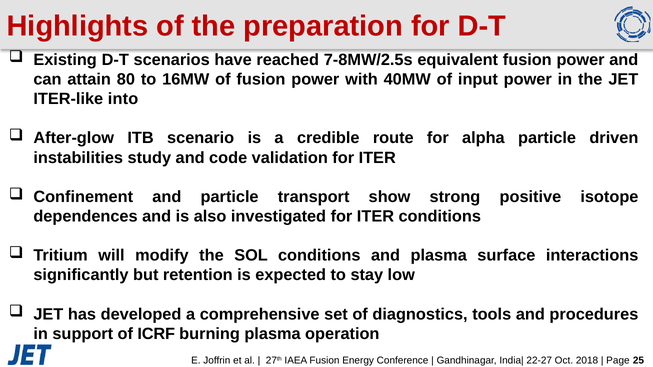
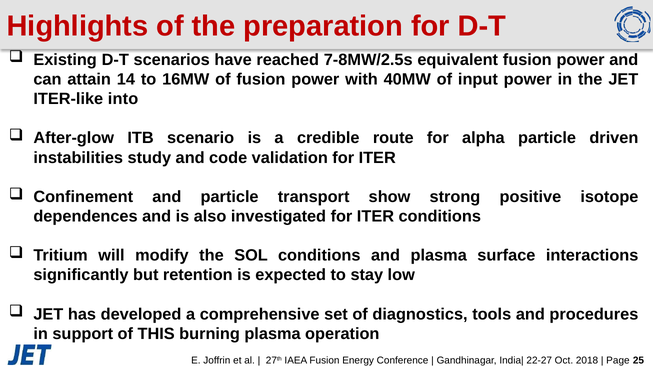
80: 80 -> 14
ICRF: ICRF -> THIS
